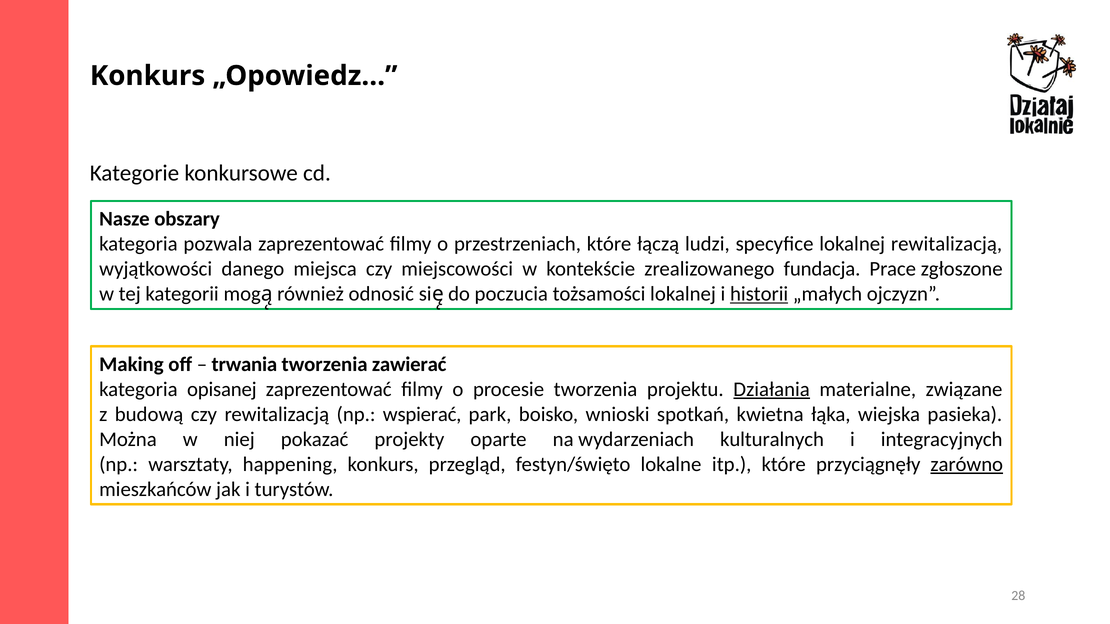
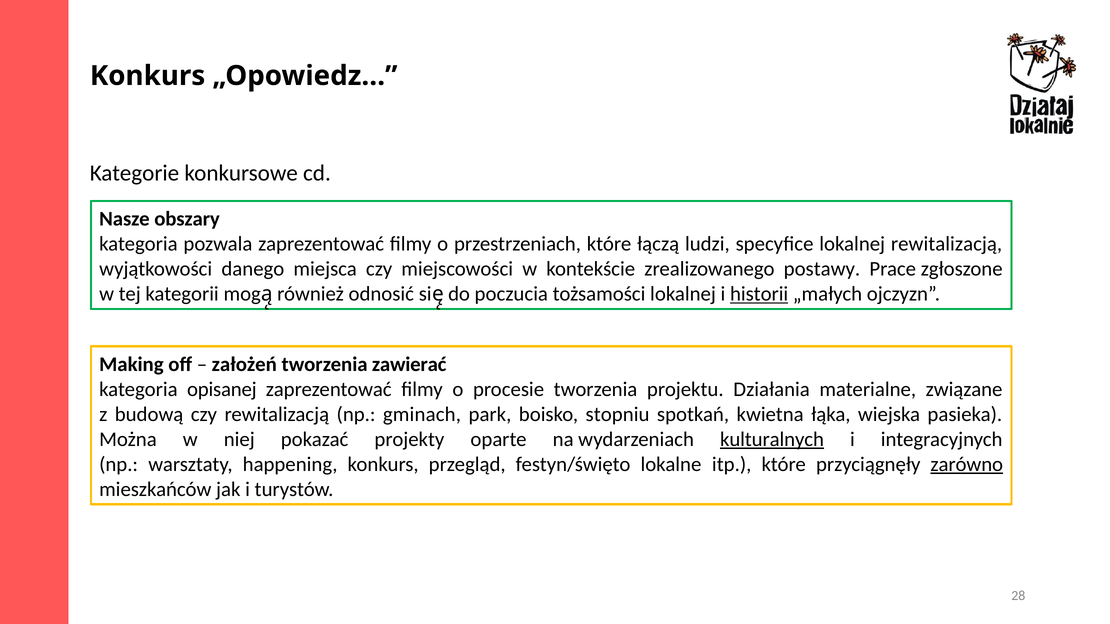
fundacja: fundacja -> postawy
trwania: trwania -> założeń
Działania underline: present -> none
wspierać: wspierać -> gminach
wnioski: wnioski -> stopniu
kulturalnych underline: none -> present
